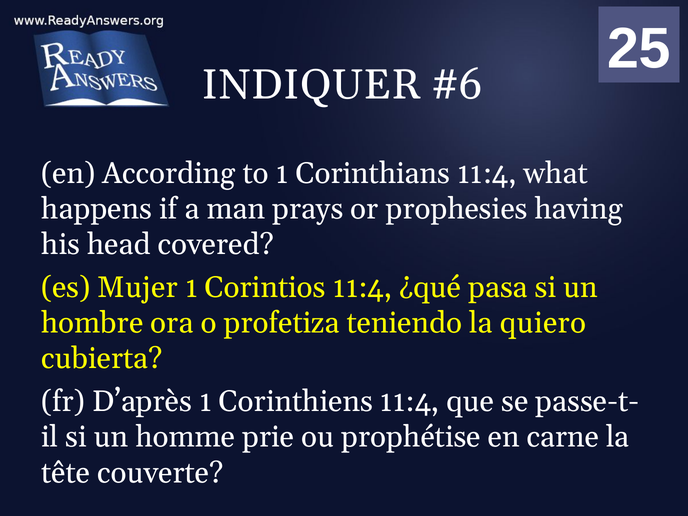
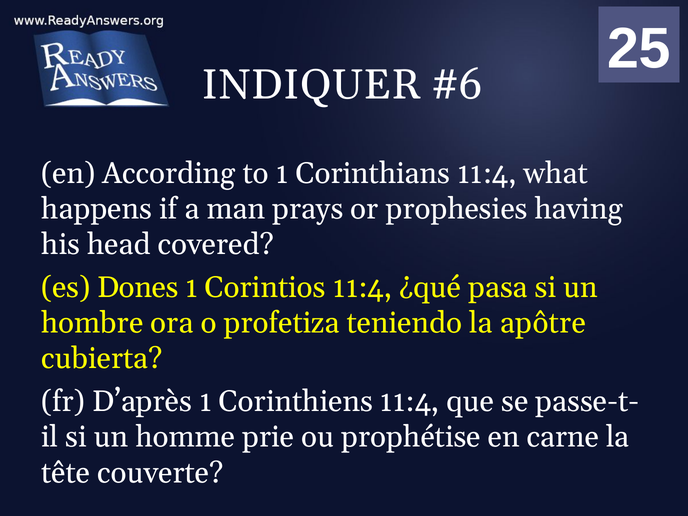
Mujer: Mujer -> Dones
quiero: quiero -> apôtre
